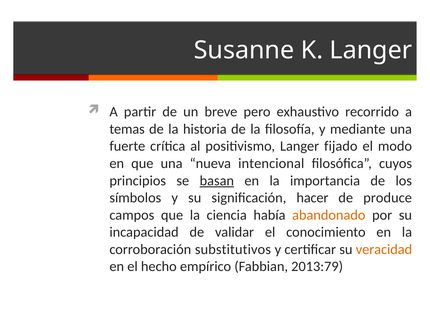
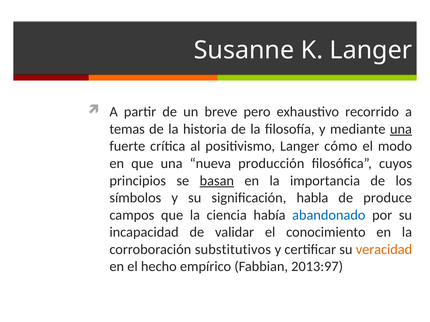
una at (401, 129) underline: none -> present
fijado: fijado -> cómo
intencional: intencional -> producción
hacer: hacer -> habla
abandonado colour: orange -> blue
2013:79: 2013:79 -> 2013:97
